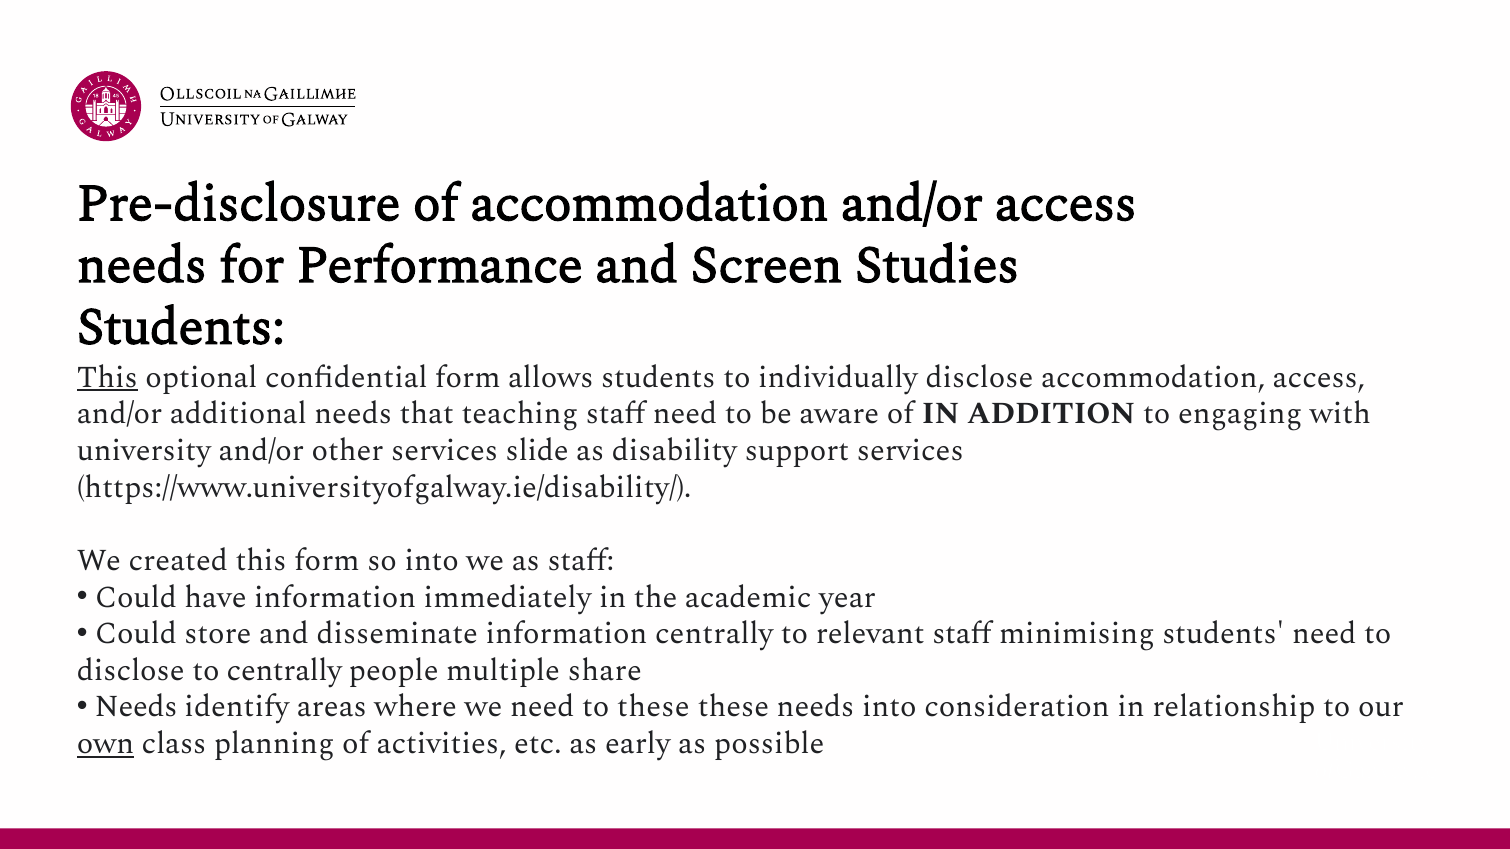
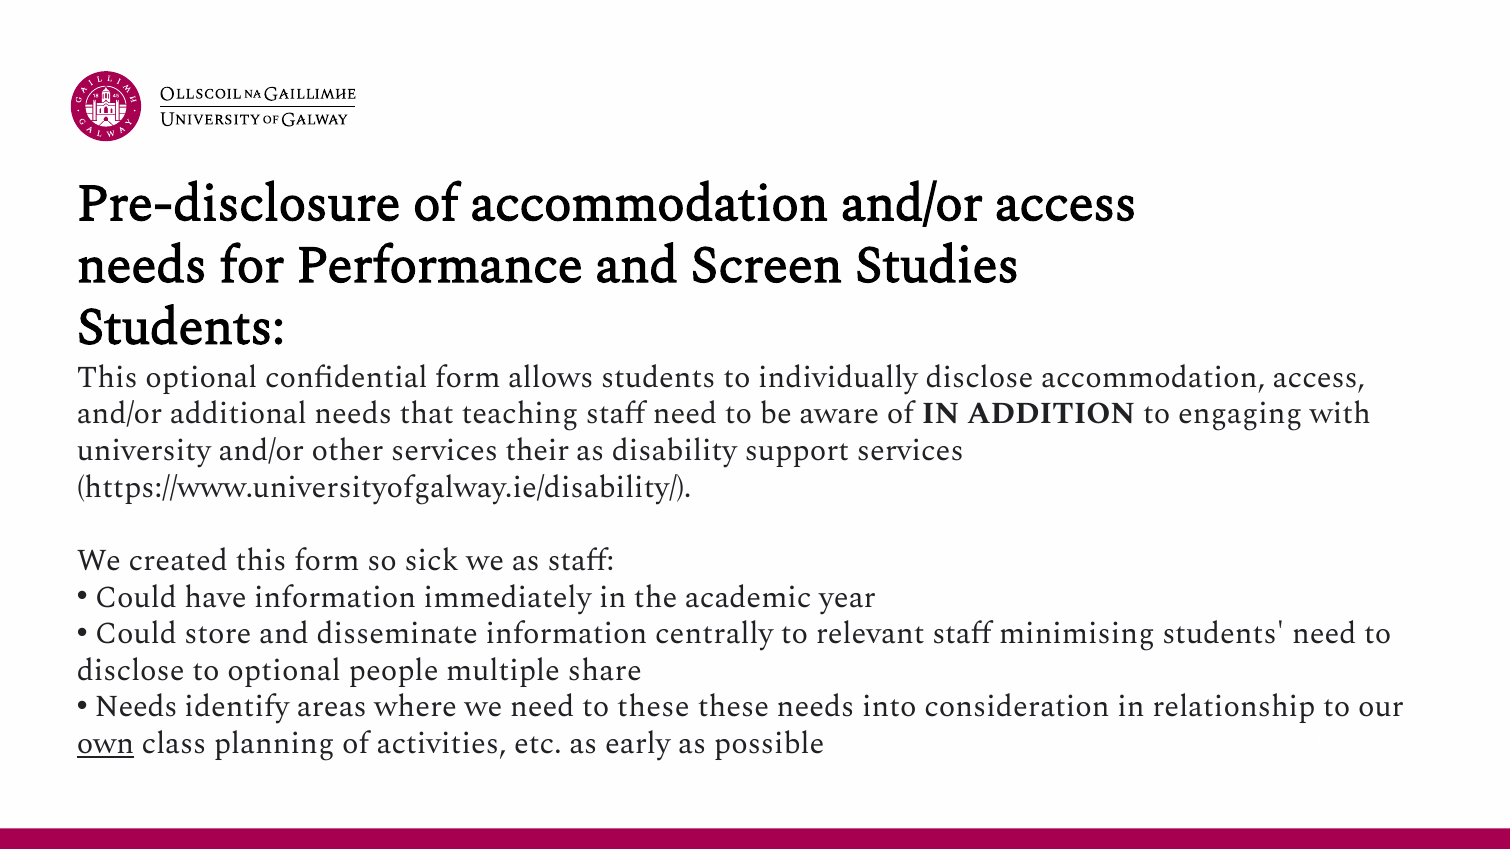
This at (107, 377) underline: present -> none
slide: slide -> their
so into: into -> sick
to centrally: centrally -> optional
